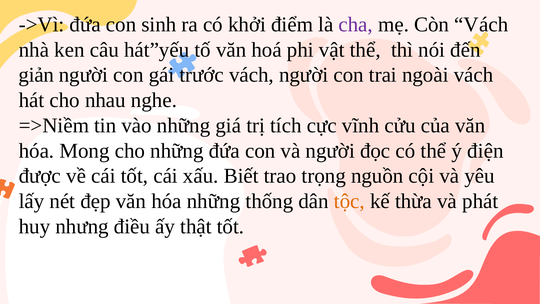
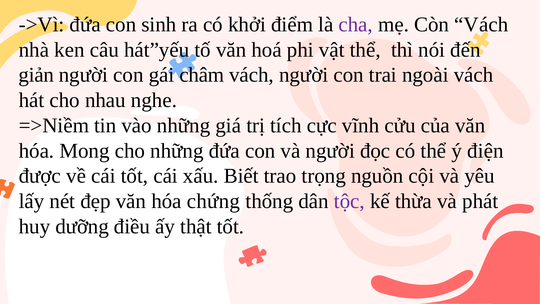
trước: trước -> châm
hóa những: những -> chứng
tộc colour: orange -> purple
nhưng: nhưng -> dưỡng
